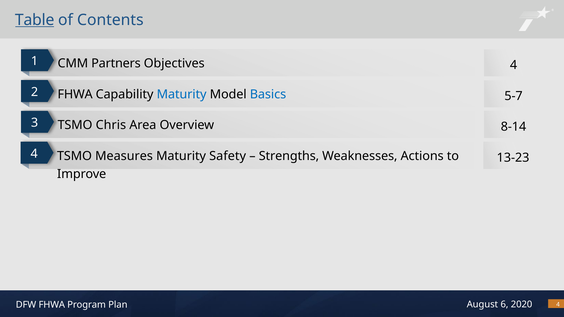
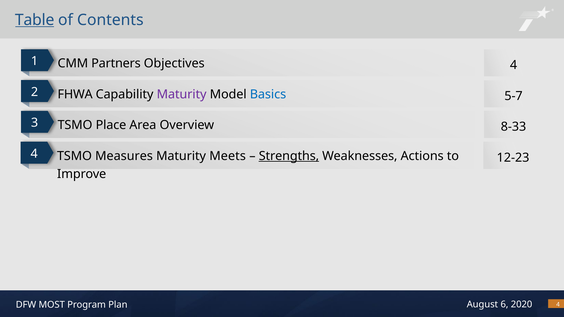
Maturity at (182, 94) colour: blue -> purple
Chris: Chris -> Place
8-14: 8-14 -> 8-33
Safety: Safety -> Meets
Strengths underline: none -> present
13-23: 13-23 -> 12-23
FHWA at (52, 305): FHWA -> MOST
